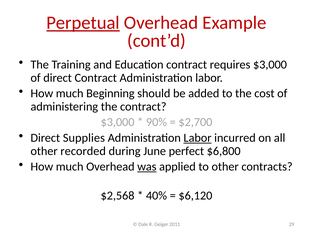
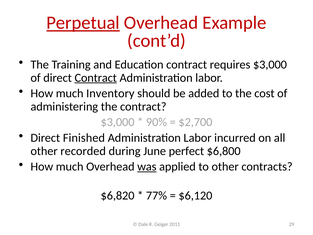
Contract at (96, 78) underline: none -> present
Beginning: Beginning -> Inventory
Supplies: Supplies -> Finished
Labor at (198, 138) underline: present -> none
$2,568: $2,568 -> $6,820
40%: 40% -> 77%
